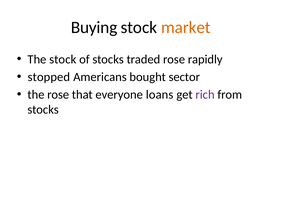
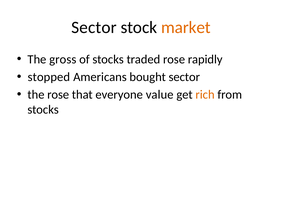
Buying at (94, 27): Buying -> Sector
The stock: stock -> gross
loans: loans -> value
rich colour: purple -> orange
